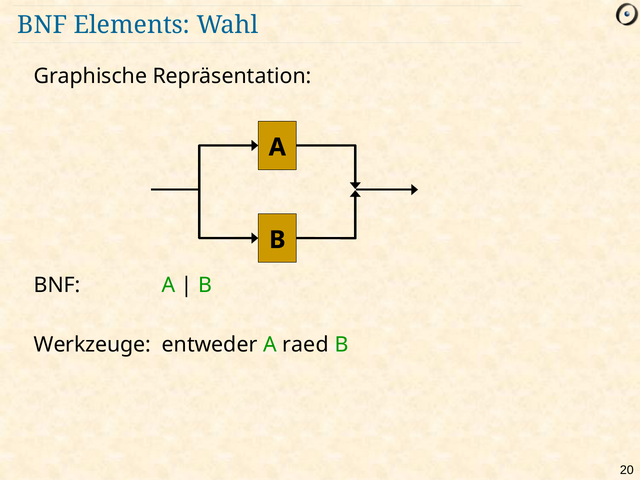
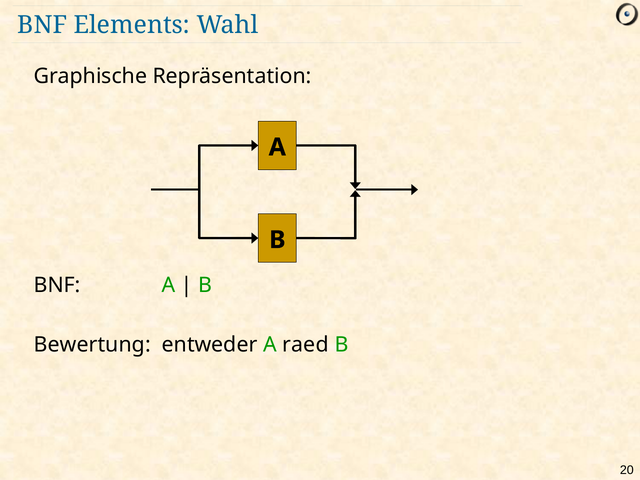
Werkzeuge: Werkzeuge -> Bewertung
